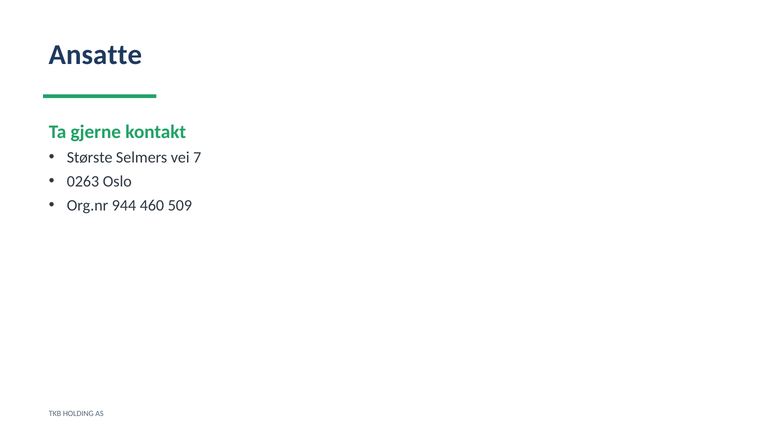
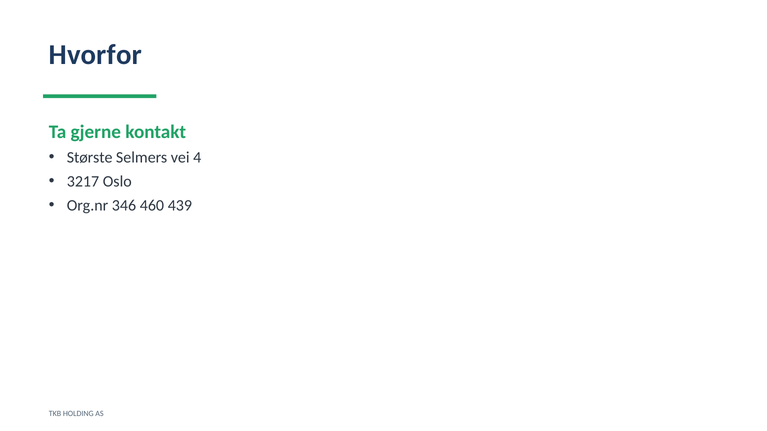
Ansatte: Ansatte -> Hvorfor
7: 7 -> 4
0263: 0263 -> 3217
944: 944 -> 346
509: 509 -> 439
